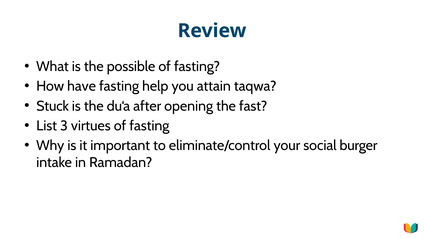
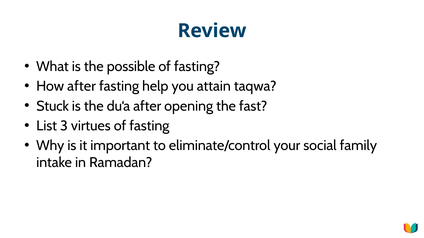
How have: have -> after
burger: burger -> family
